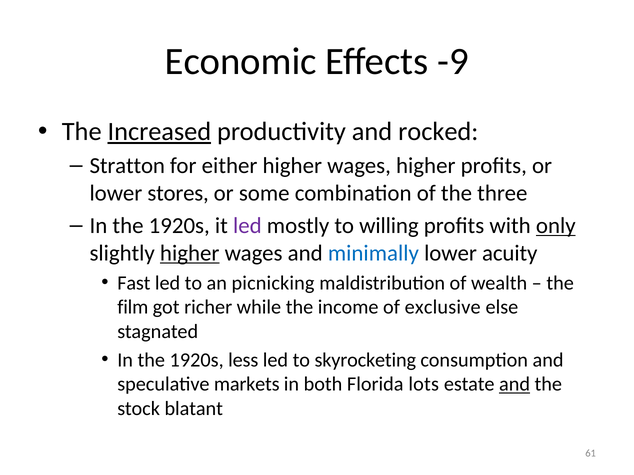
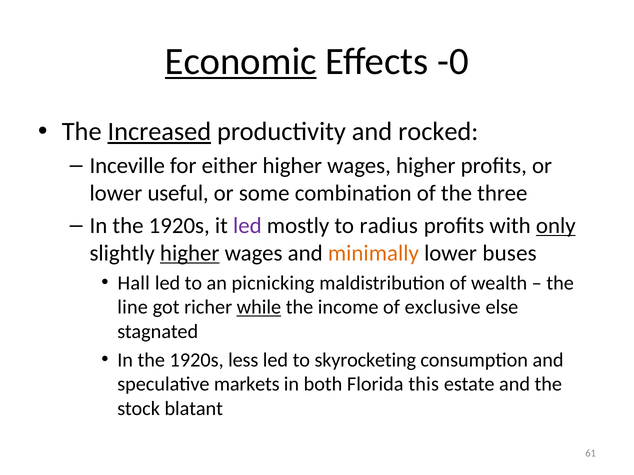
Economic underline: none -> present
-9: -9 -> -0
Stratton: Stratton -> Inceville
stores: stores -> useful
willing: willing -> radius
minimally colour: blue -> orange
acuity: acuity -> buses
Fast: Fast -> Hall
film: film -> line
while underline: none -> present
lots: lots -> this
and at (515, 385) underline: present -> none
